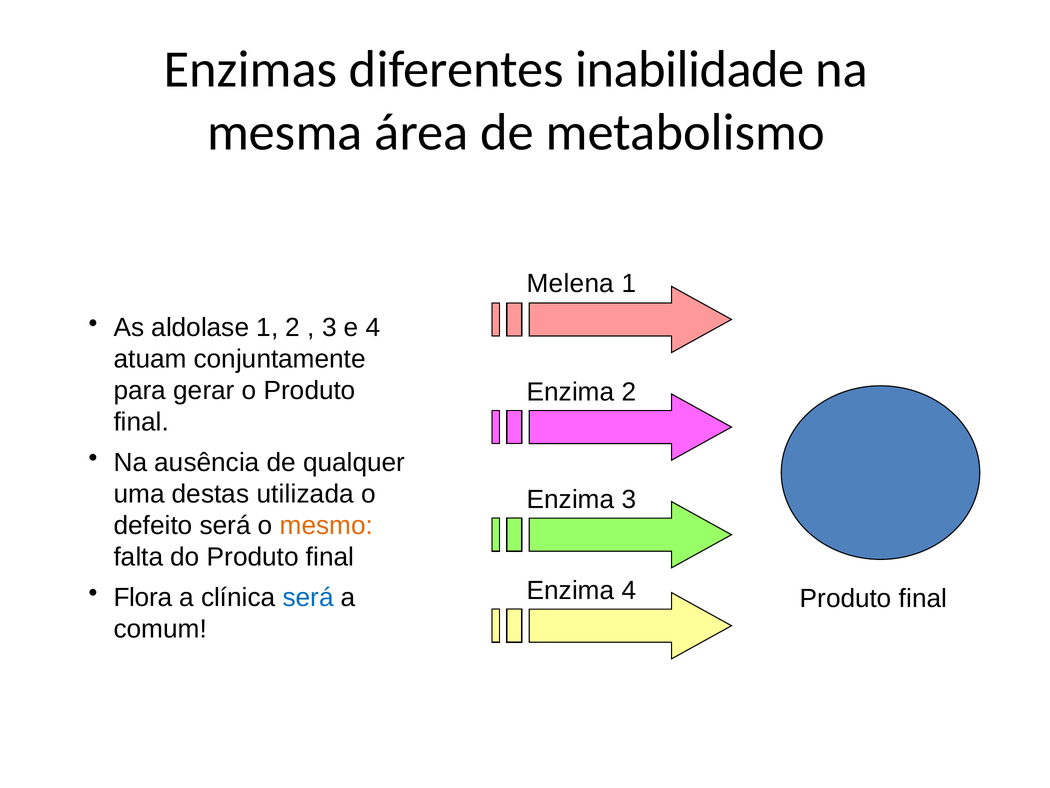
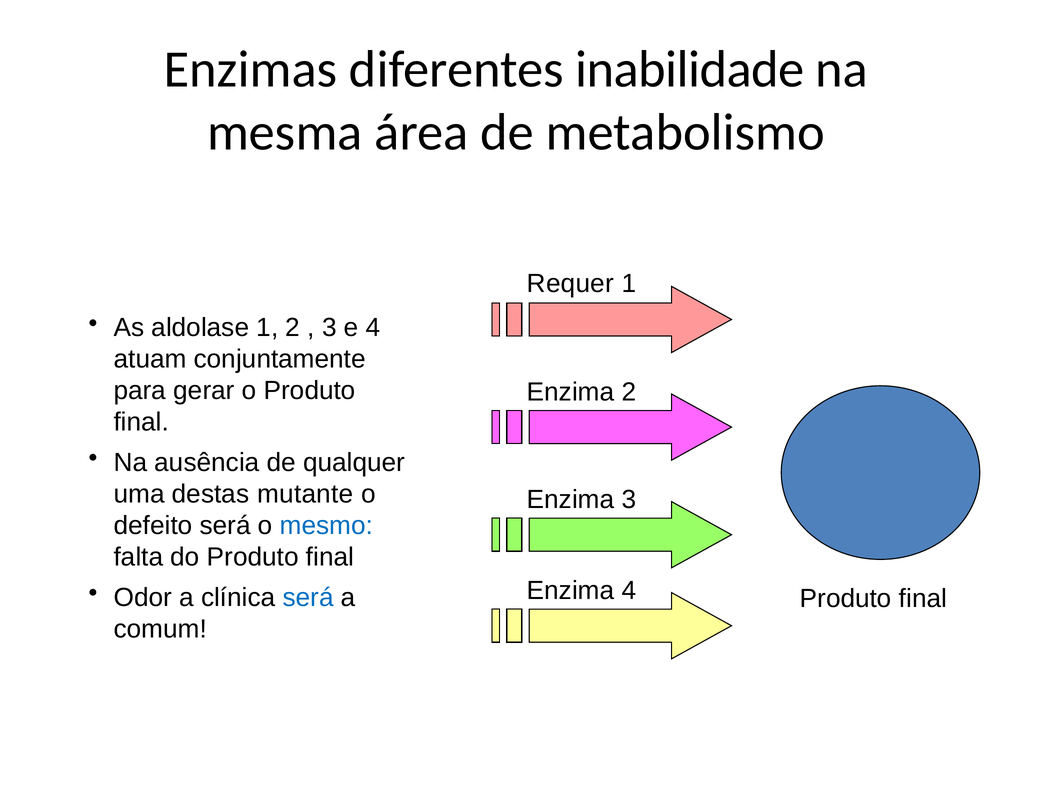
Melena: Melena -> Requer
utilizada: utilizada -> mutante
mesmo colour: orange -> blue
Flora: Flora -> Odor
